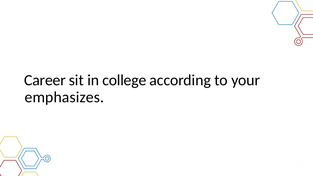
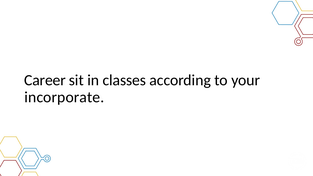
college: college -> classes
emphasizes: emphasizes -> incorporate
